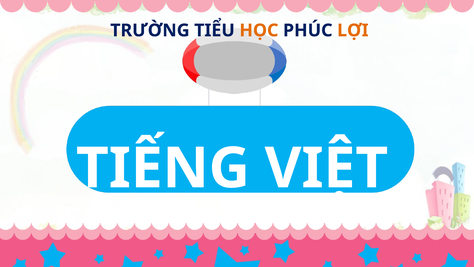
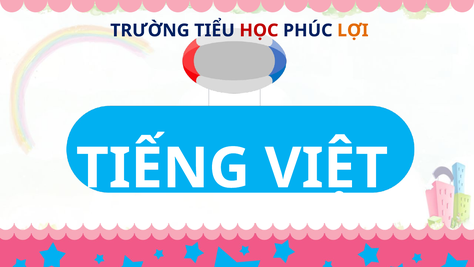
HỌC colour: orange -> red
